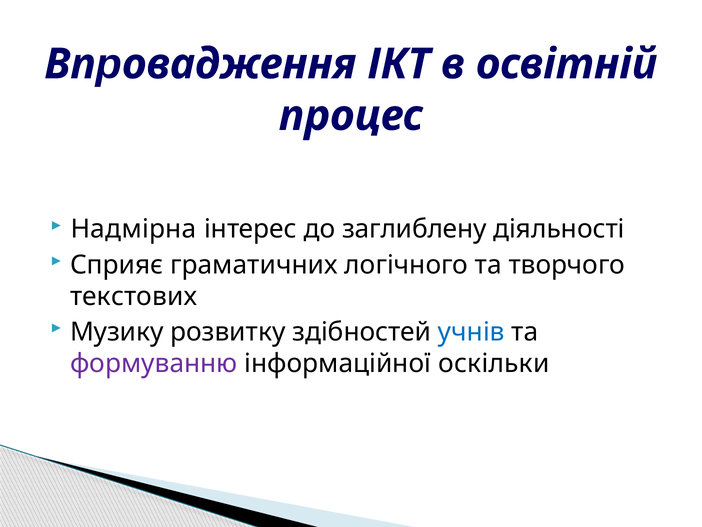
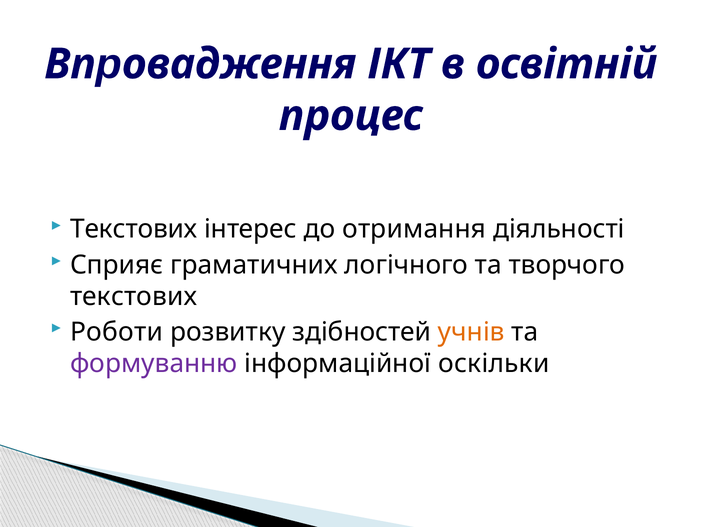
Надмірна at (134, 229): Надмірна -> Текстових
заглиблену: заглиблену -> отримання
Музику: Музику -> Роботи
учнів colour: blue -> orange
